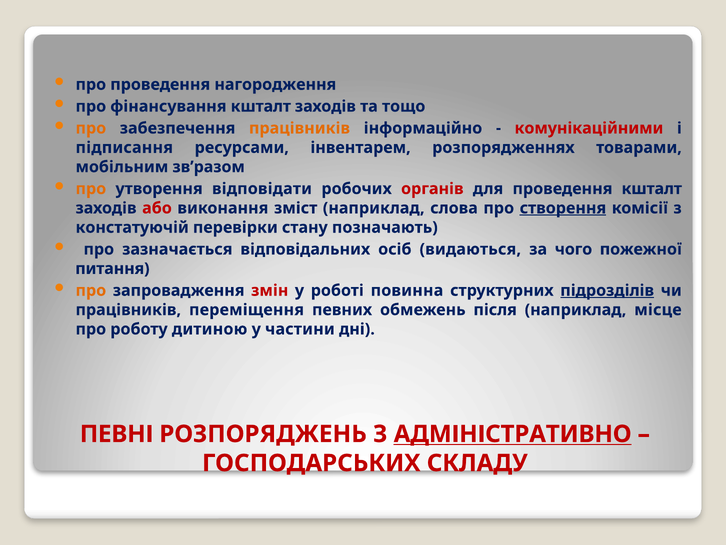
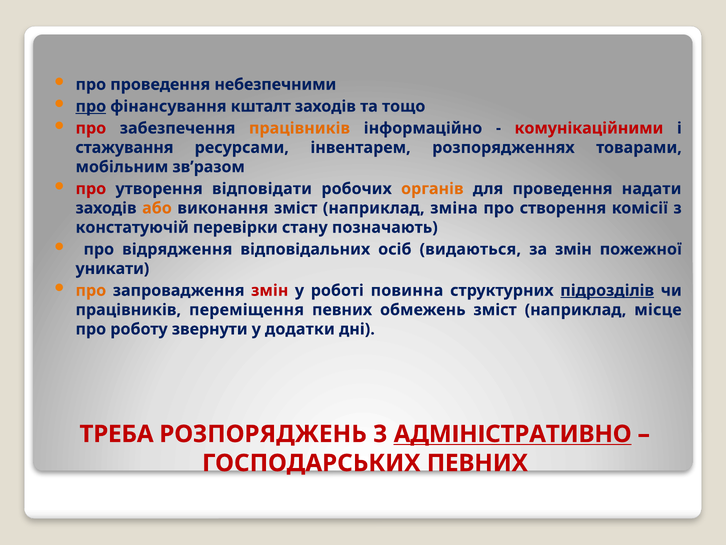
нагородження: нагородження -> небезпечними
про at (91, 106) underline: none -> present
про at (91, 128) colour: orange -> red
підписання: підписання -> стажування
про at (91, 189) colour: orange -> red
органів colour: red -> orange
проведення кшталт: кшталт -> надати
або colour: red -> orange
слова: слова -> зміна
створення underline: present -> none
зазначається: зазначається -> відрядження
за чого: чого -> змін
питання: питання -> уникати
обмежень після: після -> зміст
дитиною: дитиною -> звернути
частини: частини -> додатки
ПЕВНІ: ПЕВНІ -> ТРЕБА
ГОСПОДАРСЬКИХ СКЛАДУ: СКЛАДУ -> ПЕВНИХ
